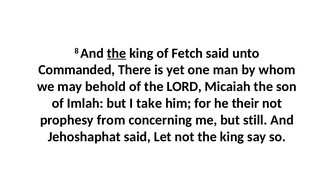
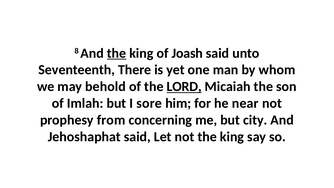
Fetch: Fetch -> Joash
Commanded: Commanded -> Seventeenth
LORD underline: none -> present
take: take -> sore
their: their -> near
still: still -> city
